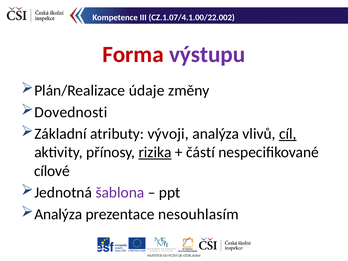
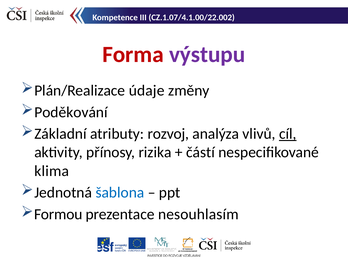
Dovednosti: Dovednosti -> Poděkování
vývoji: vývoji -> rozvoj
rizika underline: present -> none
cílové: cílové -> klima
šablona colour: purple -> blue
Analýza at (58, 214): Analýza -> Formou
